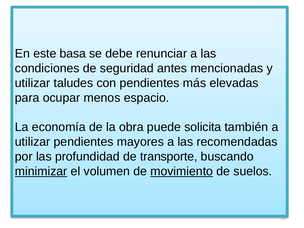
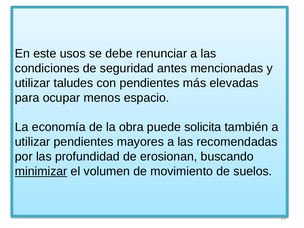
basa: basa -> usos
transporte: transporte -> erosionan
movimiento underline: present -> none
